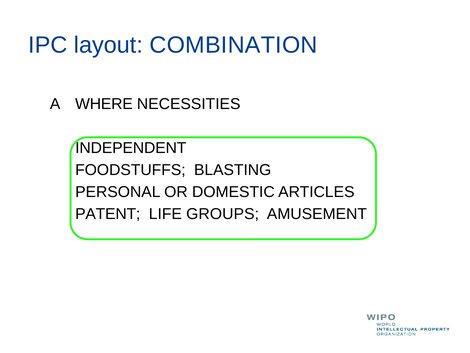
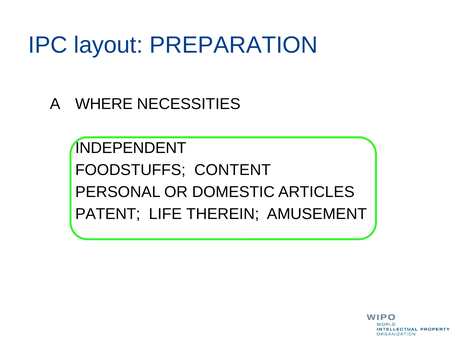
COMBINATION: COMBINATION -> PREPARATION
BLASTING: BLASTING -> CONTENT
GROUPS: GROUPS -> THEREIN
